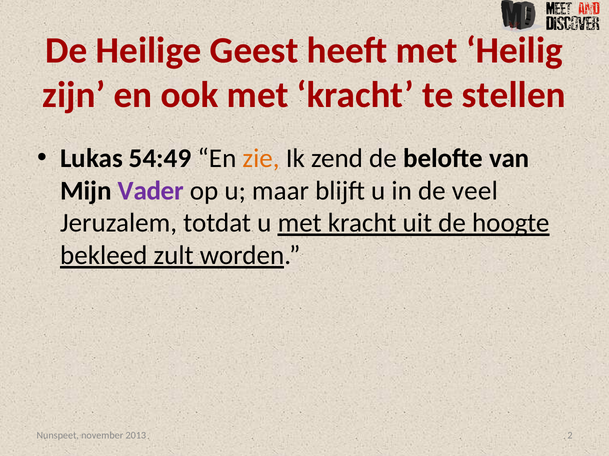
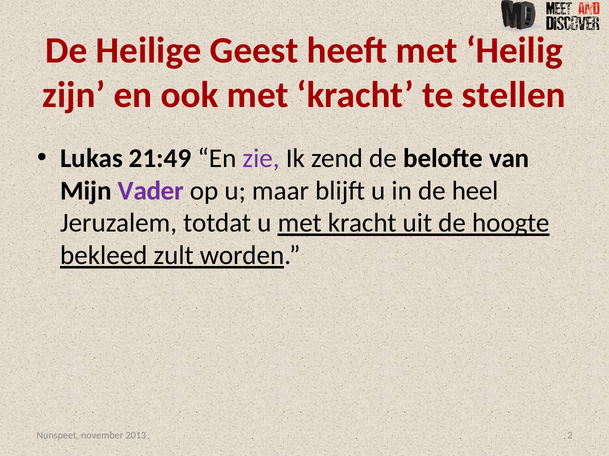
54:49: 54:49 -> 21:49
zie colour: orange -> purple
veel: veel -> heel
